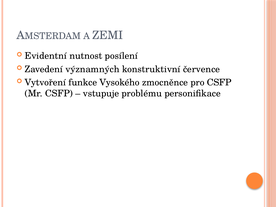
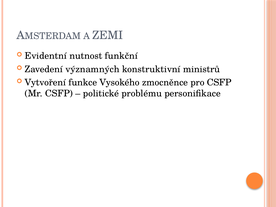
posílení: posílení -> funkční
července: července -> ministrů
vstupuje: vstupuje -> politické
